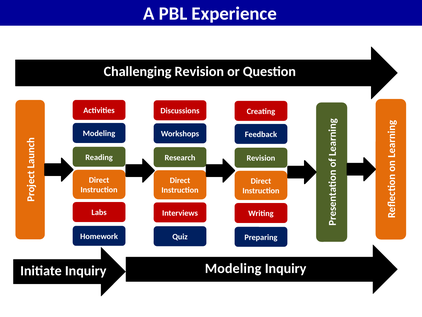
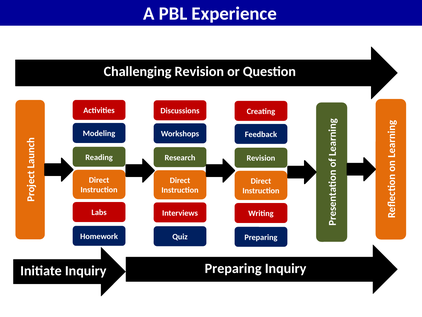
Modeling at (233, 268): Modeling -> Preparing
